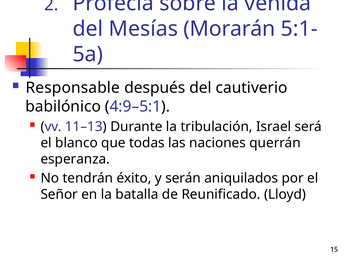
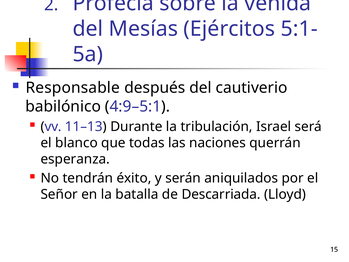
Morarán: Morarán -> Ejércitos
Reunificado: Reunificado -> Descarriada
